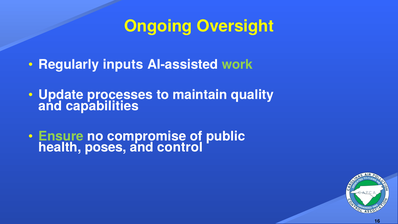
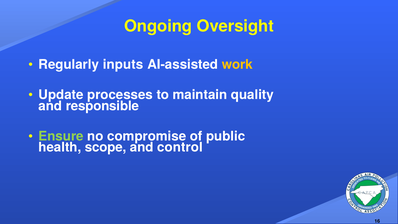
work colour: light green -> yellow
capabilities: capabilities -> responsible
poses: poses -> scope
